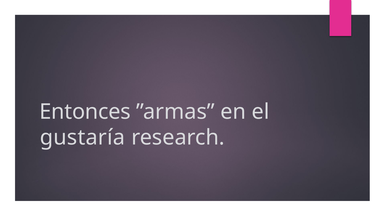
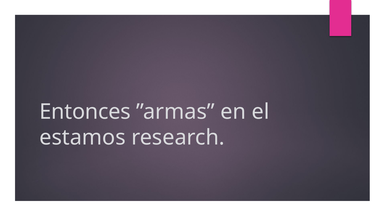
gustaría: gustaría -> estamos
